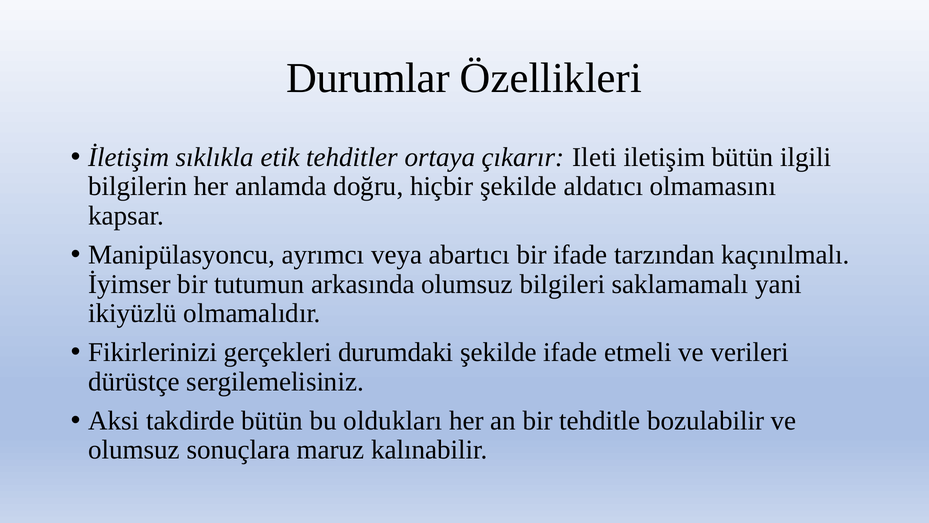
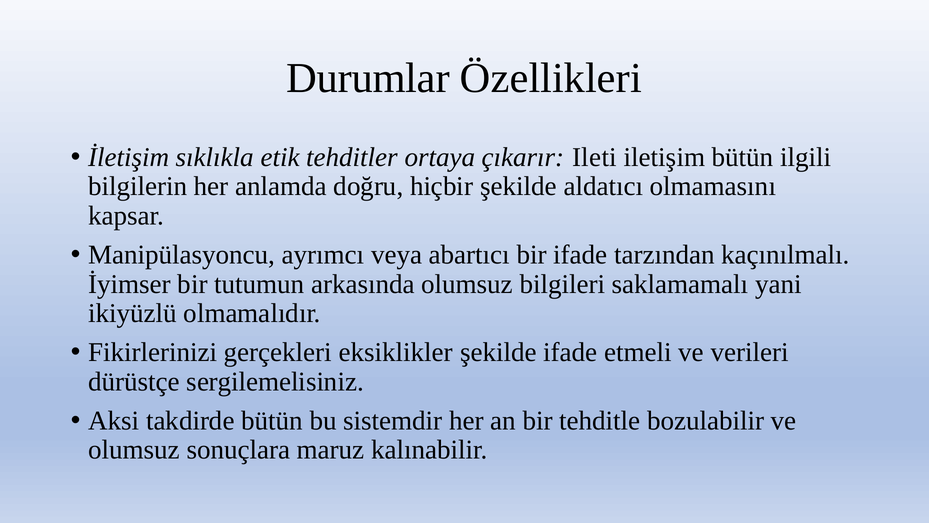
durumdaki: durumdaki -> eksiklikler
oldukları: oldukları -> sistemdir
